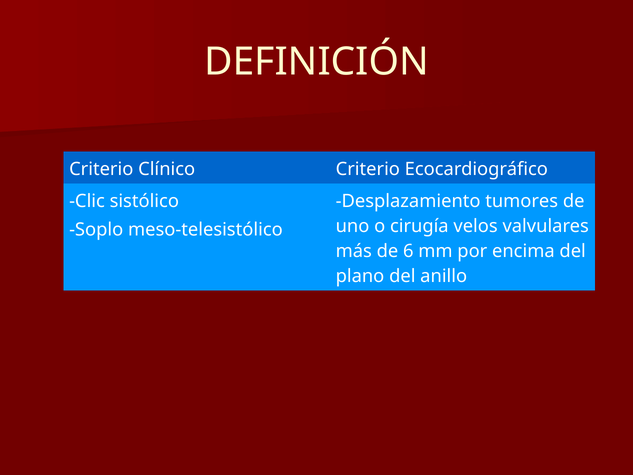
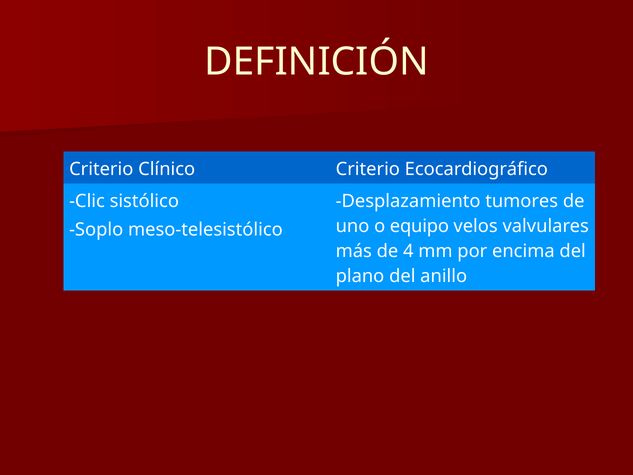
cirugía: cirugía -> equipo
6: 6 -> 4
